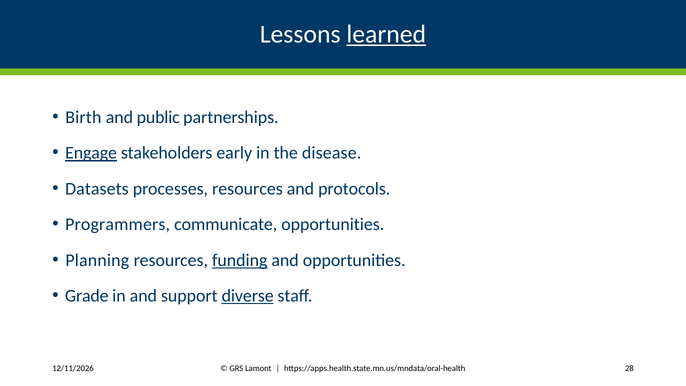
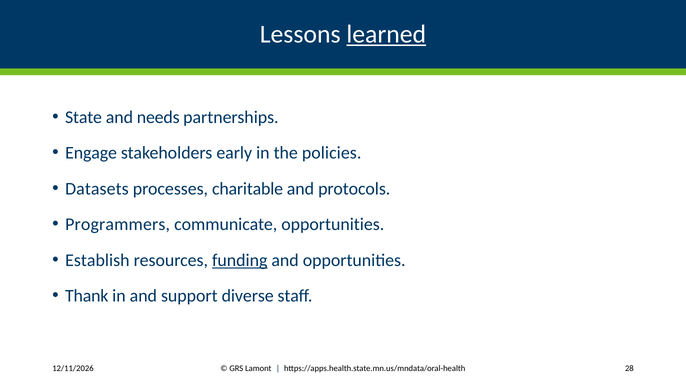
Birth: Birth -> State
public: public -> needs
Engage underline: present -> none
disease: disease -> policies
processes resources: resources -> charitable
Planning: Planning -> Establish
Grade: Grade -> Thank
diverse underline: present -> none
